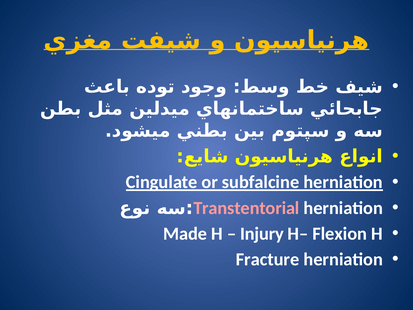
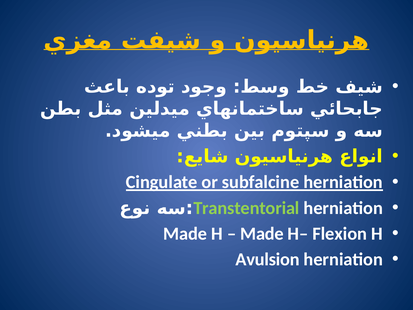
Transtentorial colour: pink -> light green
Injury at (262, 234): Injury -> Made
Fracture: Fracture -> Avulsion
